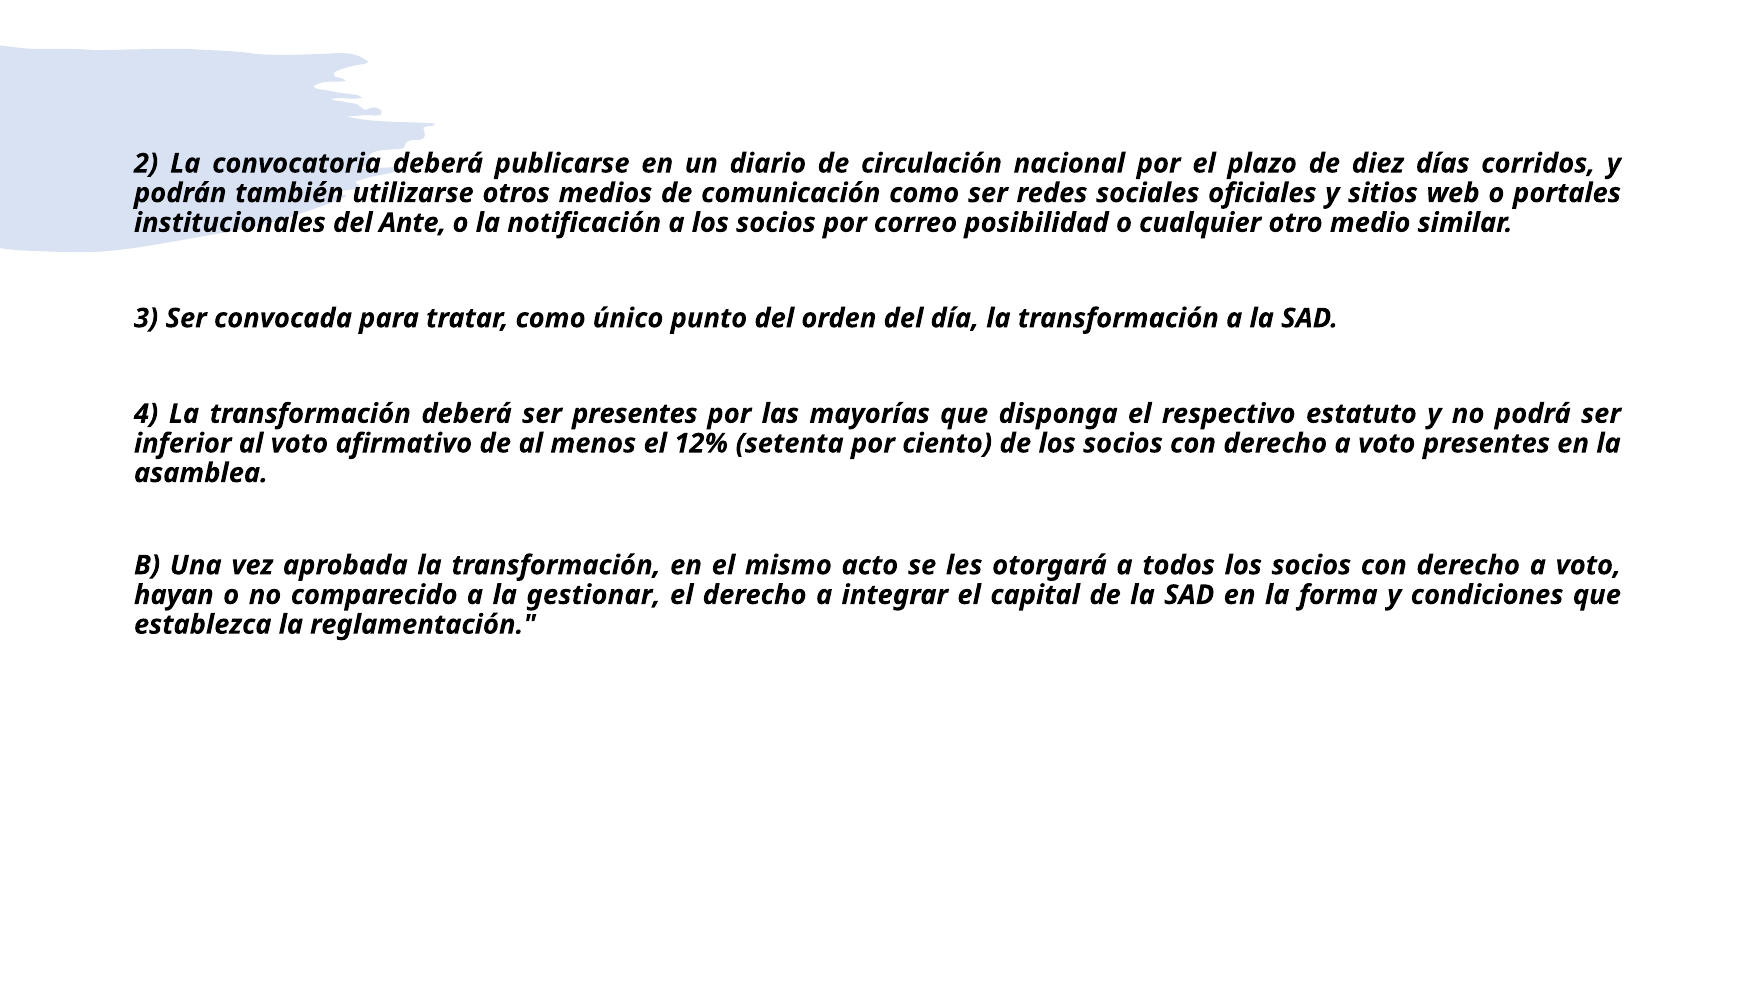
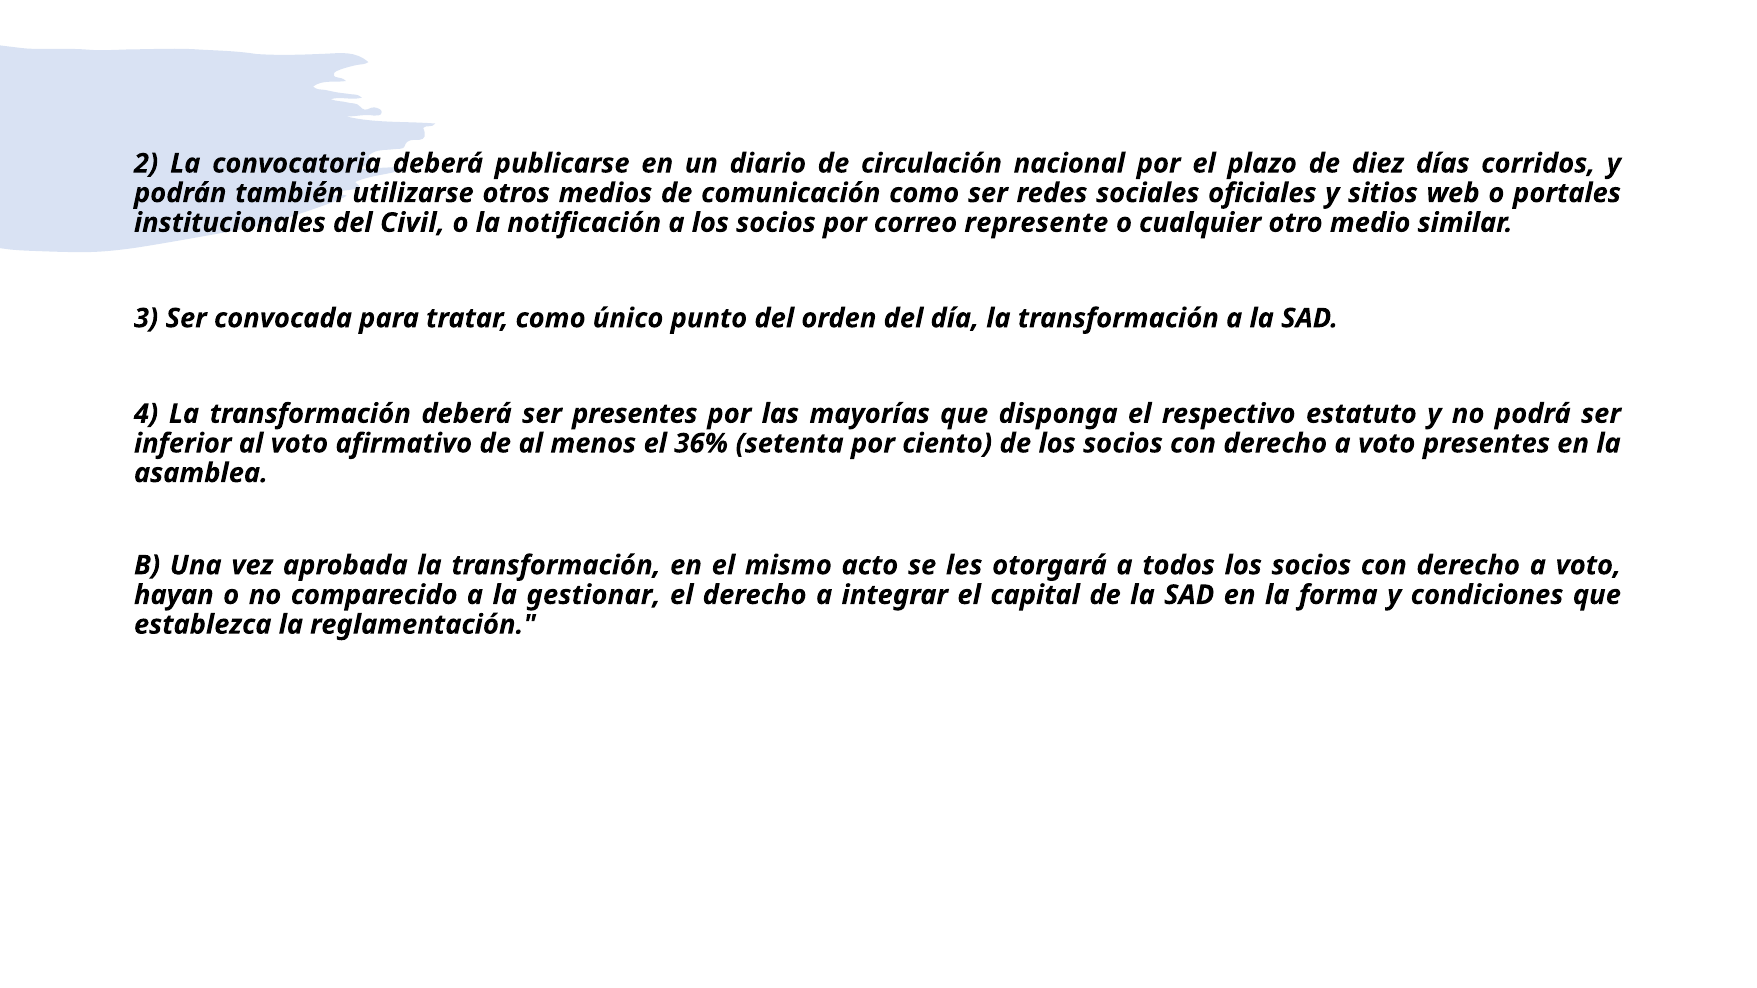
Ante: Ante -> Civil
posibilidad: posibilidad -> represente
12%: 12% -> 36%
